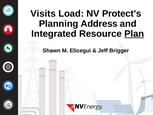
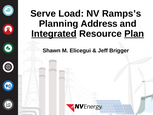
Visits: Visits -> Serve
Protect’s: Protect’s -> Ramps’s
Integrated underline: none -> present
